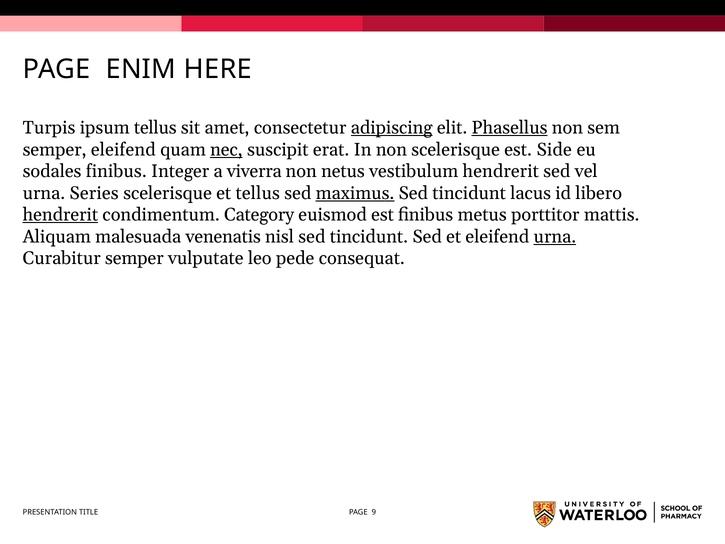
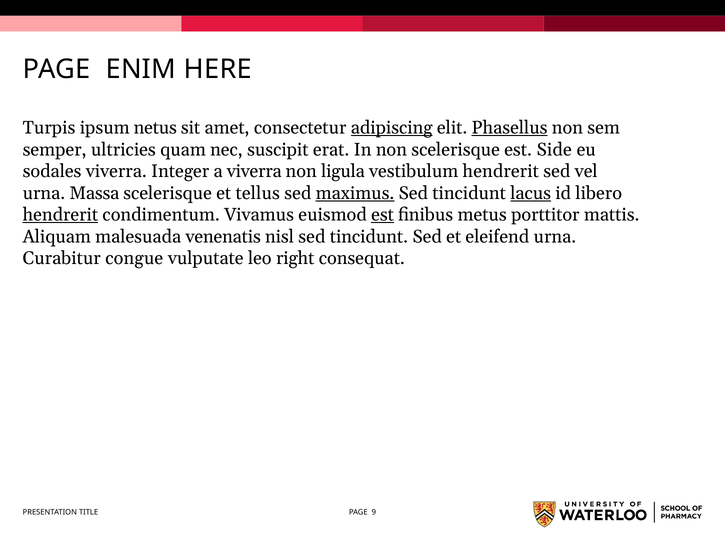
ipsum tellus: tellus -> netus
semper eleifend: eleifend -> ultricies
nec underline: present -> none
sodales finibus: finibus -> viverra
netus: netus -> ligula
Series: Series -> Massa
lacus underline: none -> present
Category: Category -> Vivamus
est at (383, 215) underline: none -> present
urna at (555, 237) underline: present -> none
Curabitur semper: semper -> congue
pede: pede -> right
